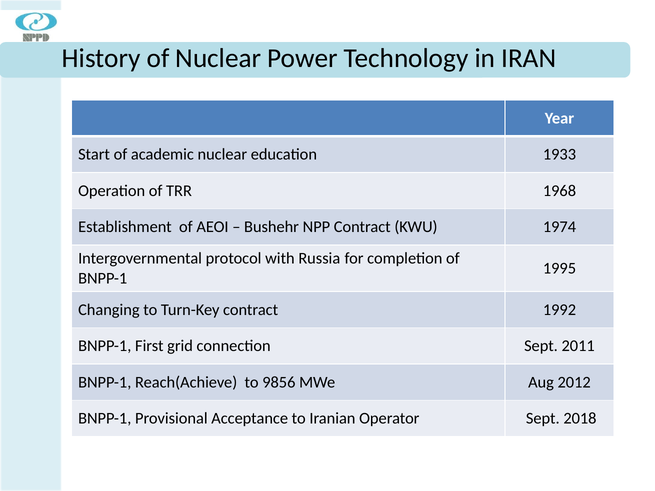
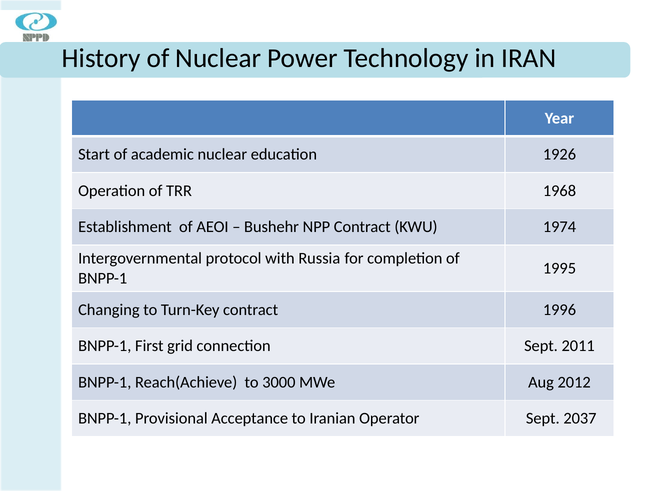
1933: 1933 -> 1926
1992: 1992 -> 1996
9856: 9856 -> 3000
2018: 2018 -> 2037
